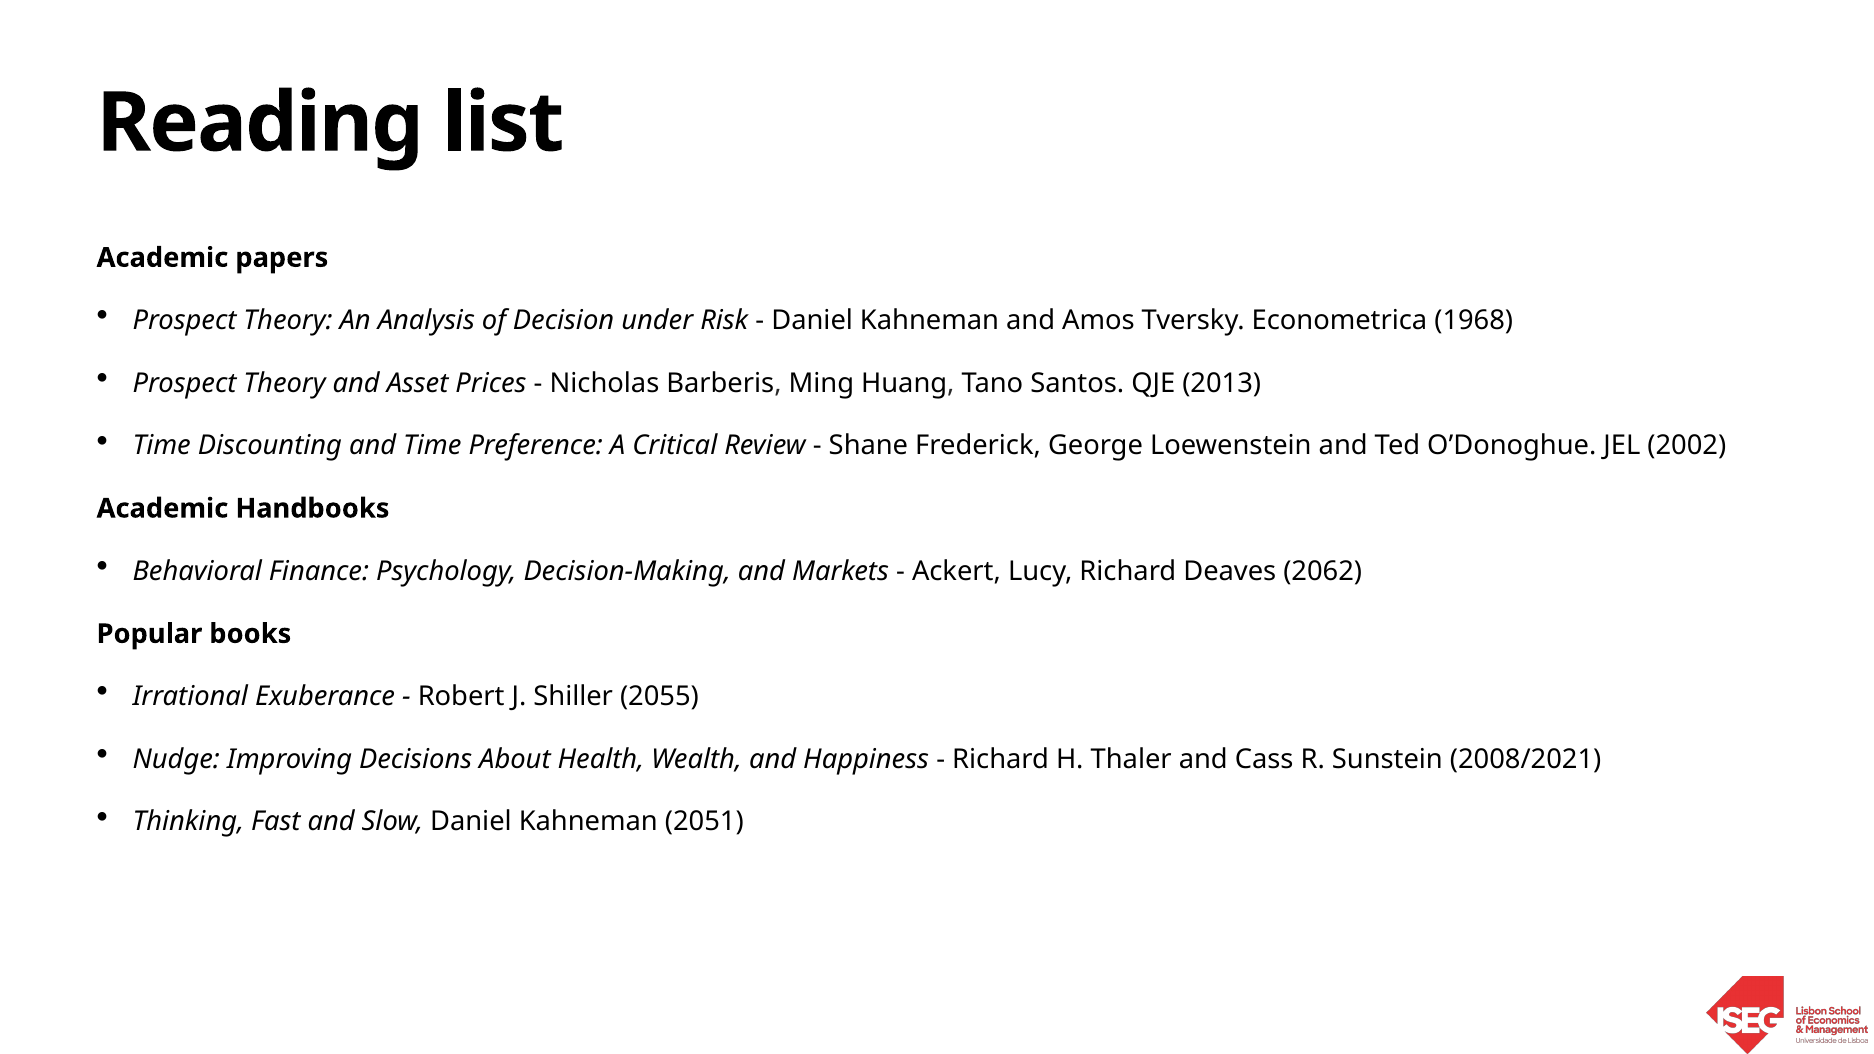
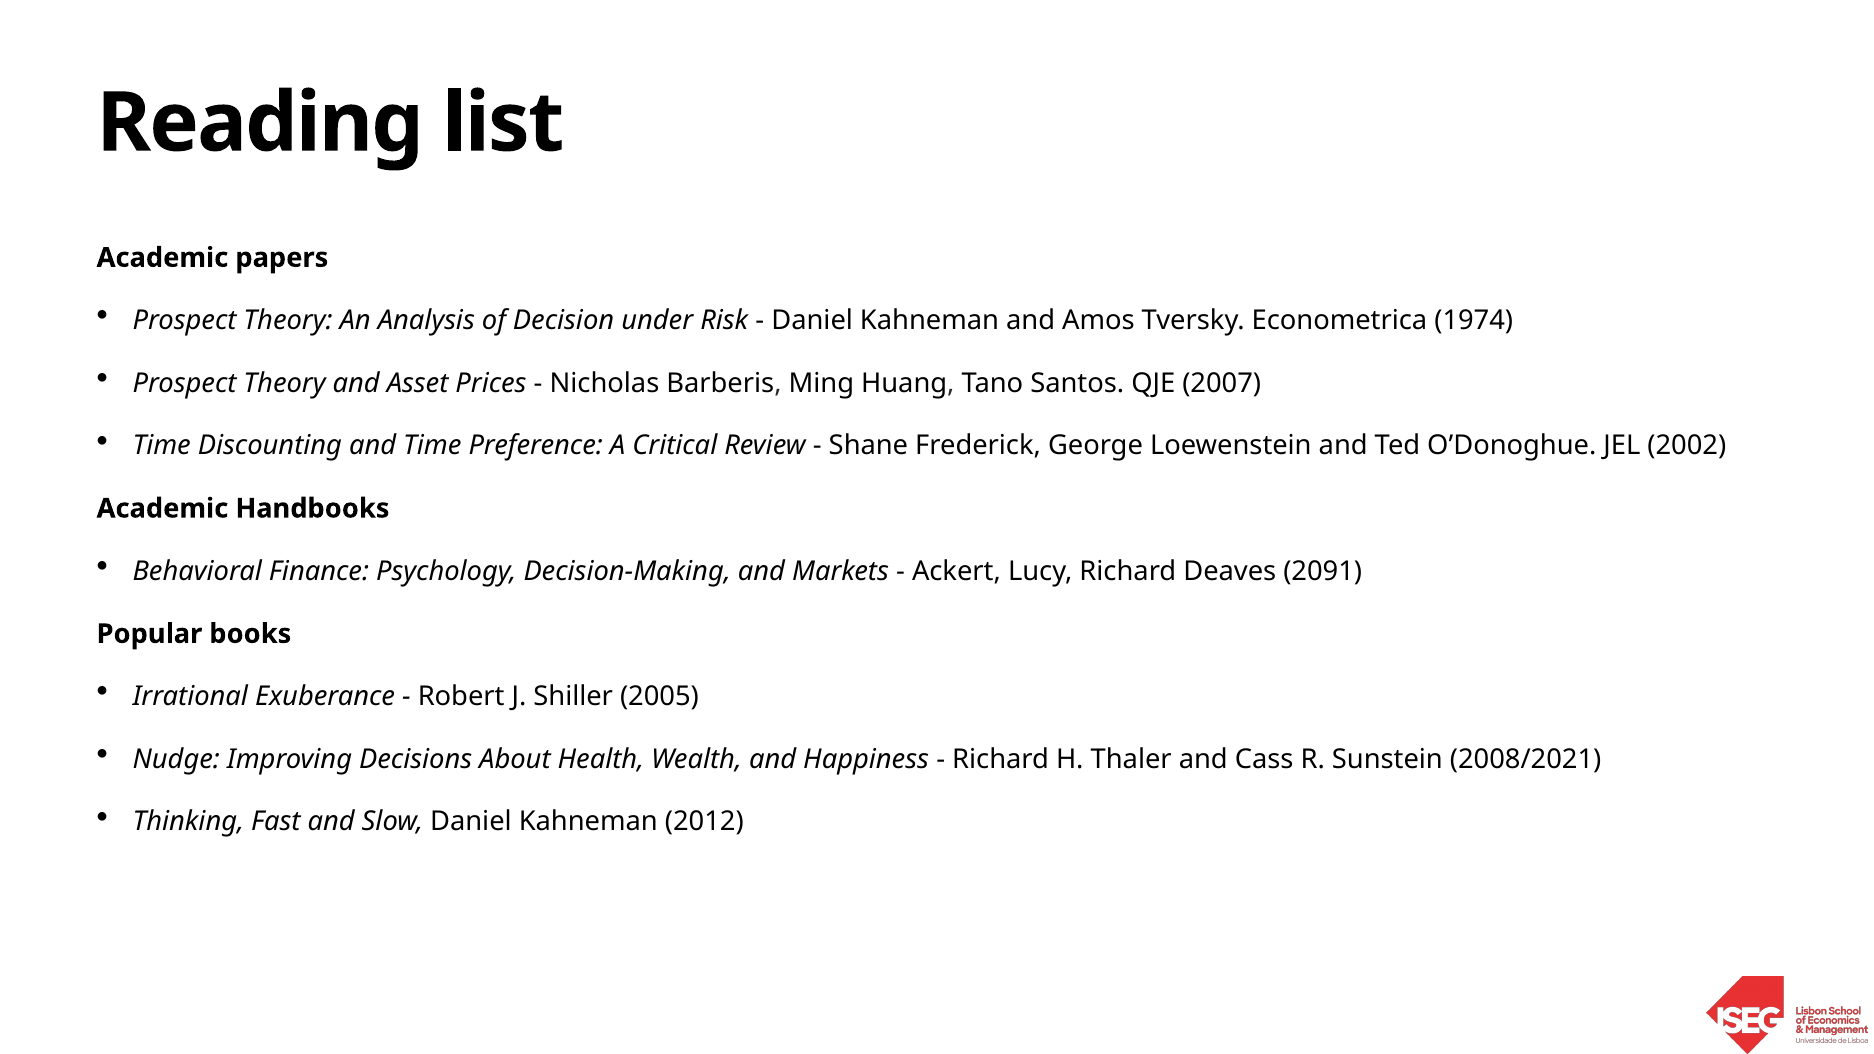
1968: 1968 -> 1974
2013: 2013 -> 2007
2062: 2062 -> 2091
2055: 2055 -> 2005
2051: 2051 -> 2012
